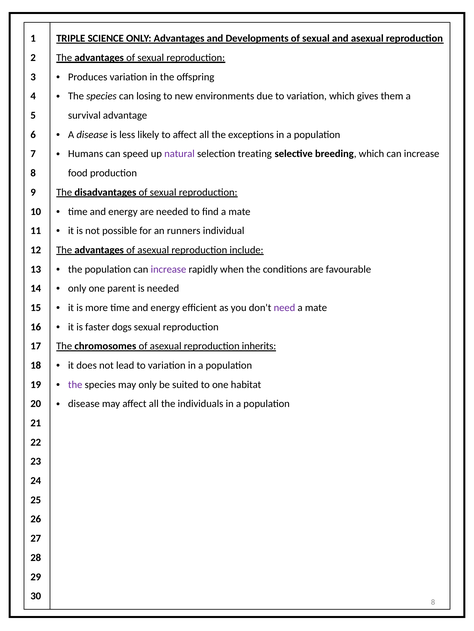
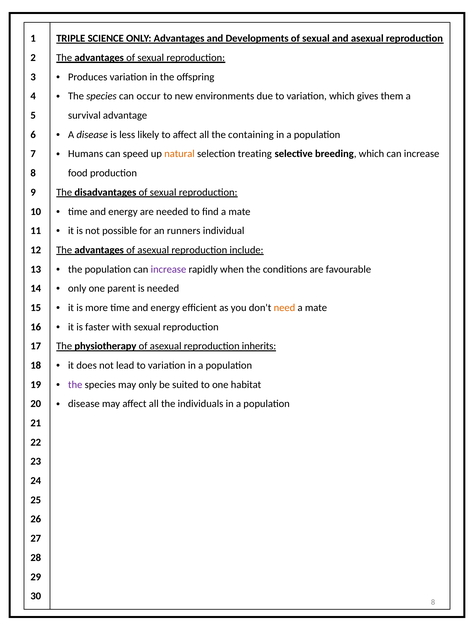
losing: losing -> occur
exceptions: exceptions -> containing
natural colour: purple -> orange
need colour: purple -> orange
dogs: dogs -> with
chromosomes: chromosomes -> physiotherapy
